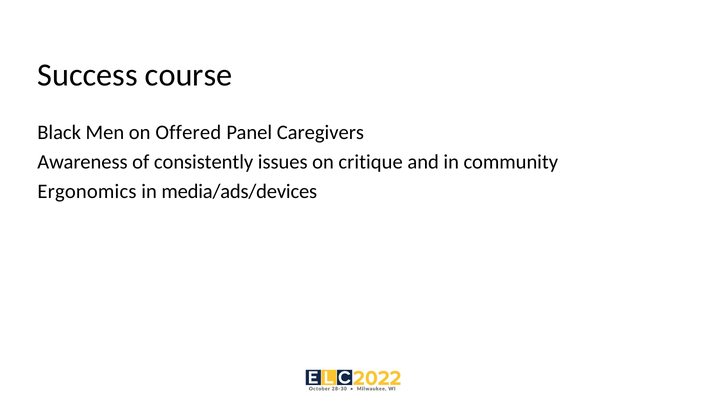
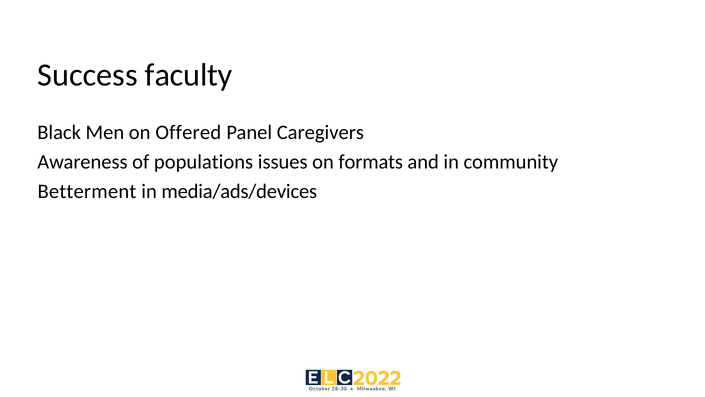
course: course -> faculty
consistently: consistently -> populations
critique: critique -> formats
Ergonomics: Ergonomics -> Betterment
